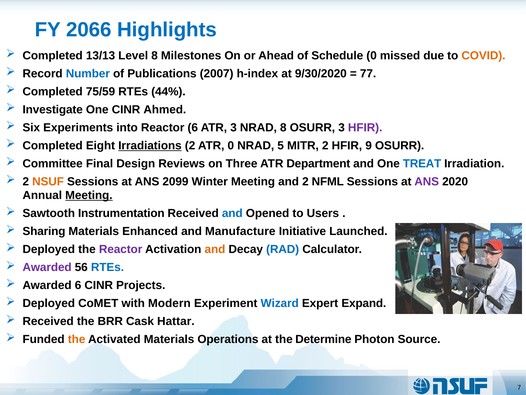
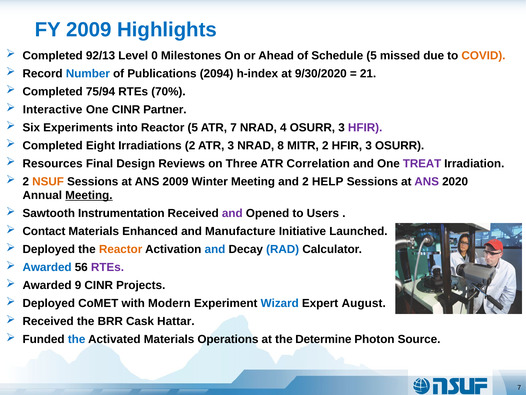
FY 2066: 2066 -> 2009
13/13: 13/13 -> 92/13
Level 8: 8 -> 0
Schedule 0: 0 -> 5
2007: 2007 -> 2094
77: 77 -> 21
75/59: 75/59 -> 75/94
44%: 44% -> 70%
Investigate: Investigate -> Interactive
Ahmed: Ahmed -> Partner
Reactor 6: 6 -> 5
ATR 3: 3 -> 7
NRAD 8: 8 -> 4
Irradiations underline: present -> none
ATR 0: 0 -> 3
5: 5 -> 8
HFIR 9: 9 -> 3
Committee: Committee -> Resources
Department: Department -> Correlation
TREAT colour: blue -> purple
ANS 2099: 2099 -> 2009
NFML: NFML -> HELP
and at (232, 213) colour: blue -> purple
Sharing: Sharing -> Contact
Reactor at (121, 249) colour: purple -> orange
and at (215, 249) colour: orange -> blue
Awarded at (47, 267) colour: purple -> blue
RTEs at (107, 267) colour: blue -> purple
Awarded 6: 6 -> 9
Expand: Expand -> August
the at (77, 339) colour: orange -> blue
